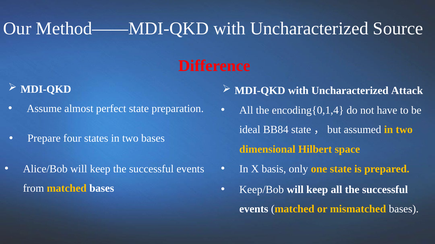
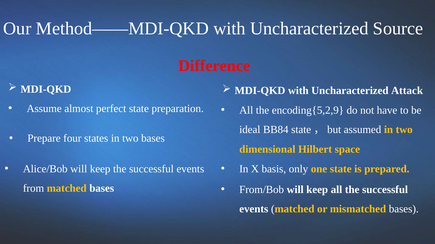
encoding{0,1,4: encoding{0,1,4 -> encoding{5,2,9
Keep/Bob: Keep/Bob -> From/Bob
